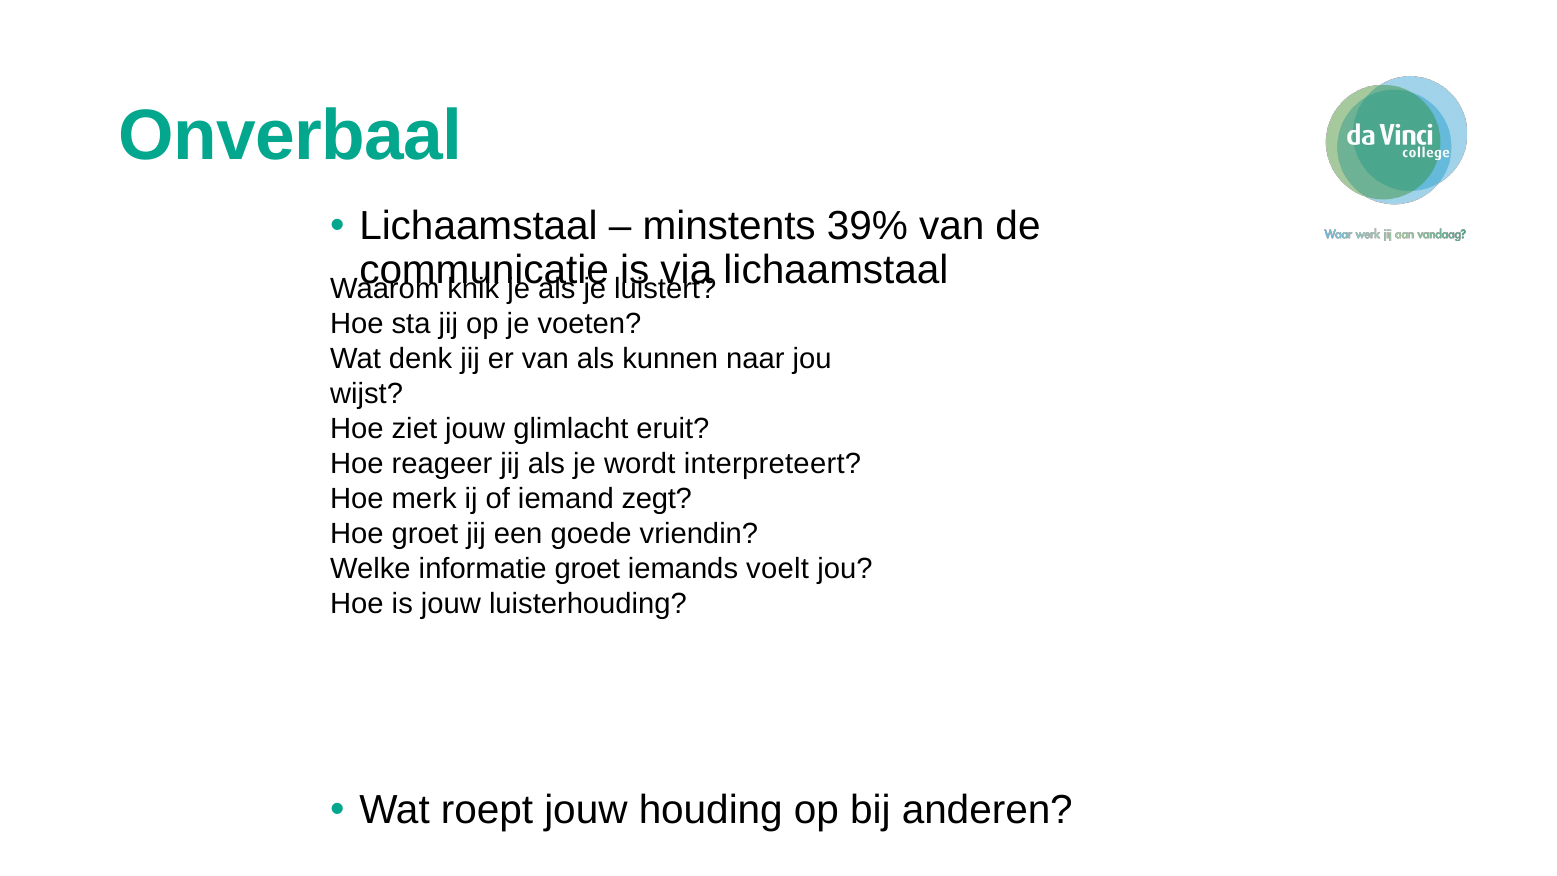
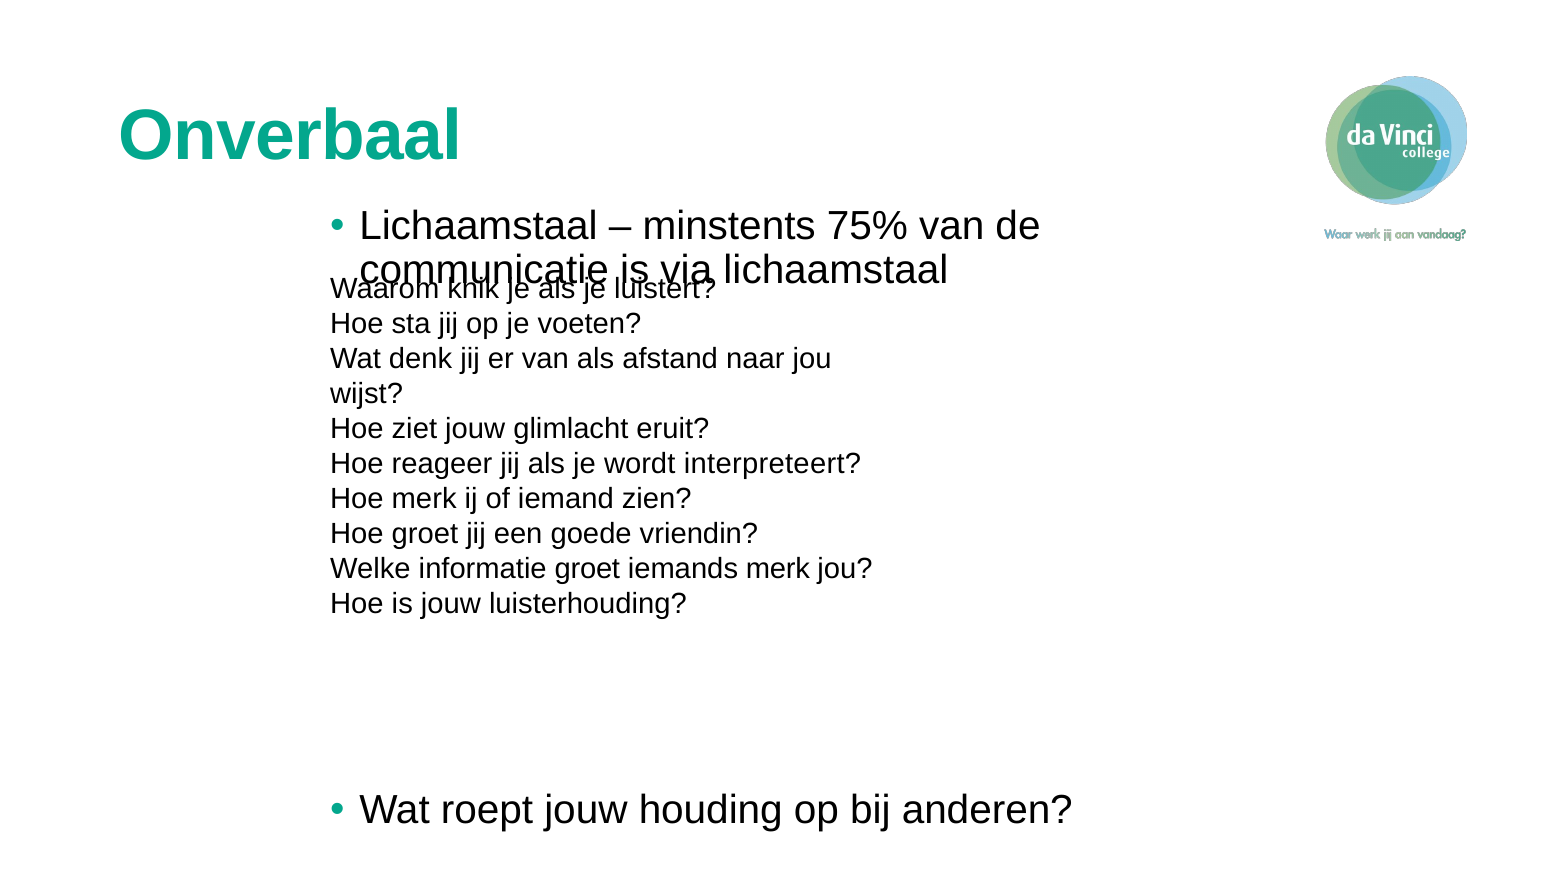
39%: 39% -> 75%
kunnen: kunnen -> afstand
zegt: zegt -> zien
iemands voelt: voelt -> merk
